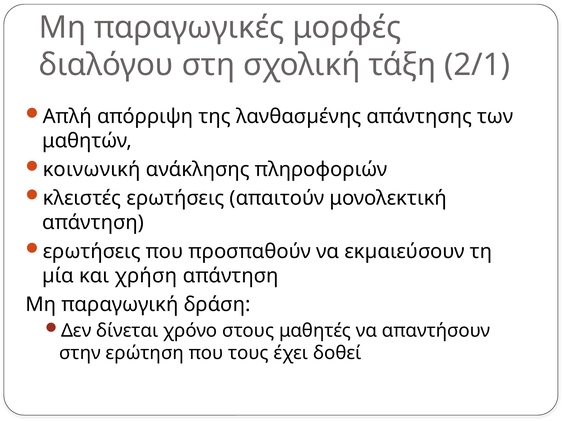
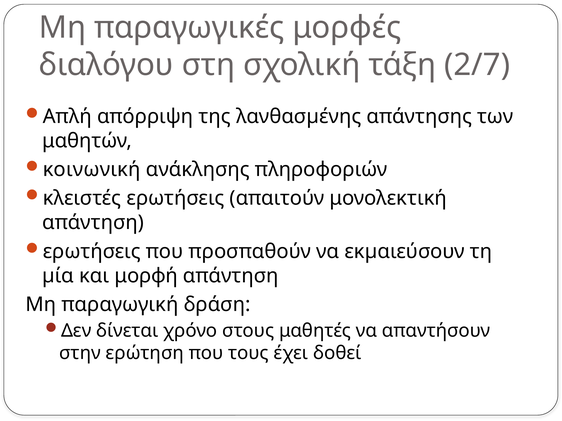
2/1: 2/1 -> 2/7
χρήση: χρήση -> μορφή
